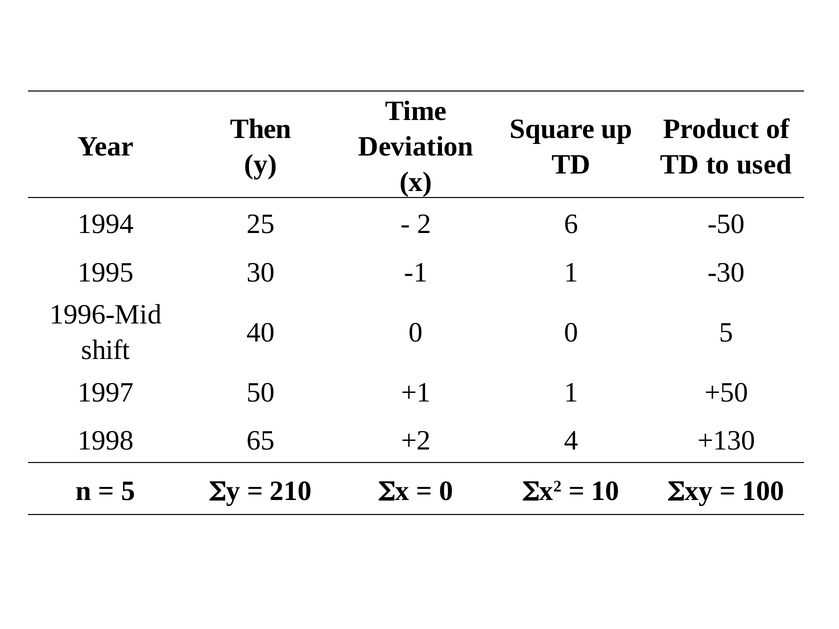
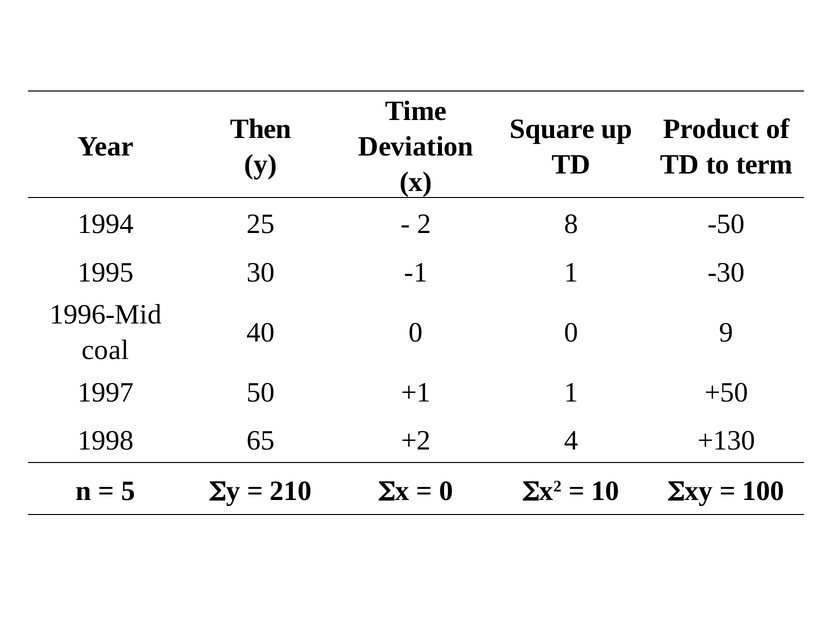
used: used -> term
6: 6 -> 8
0 5: 5 -> 9
shift: shift -> coal
